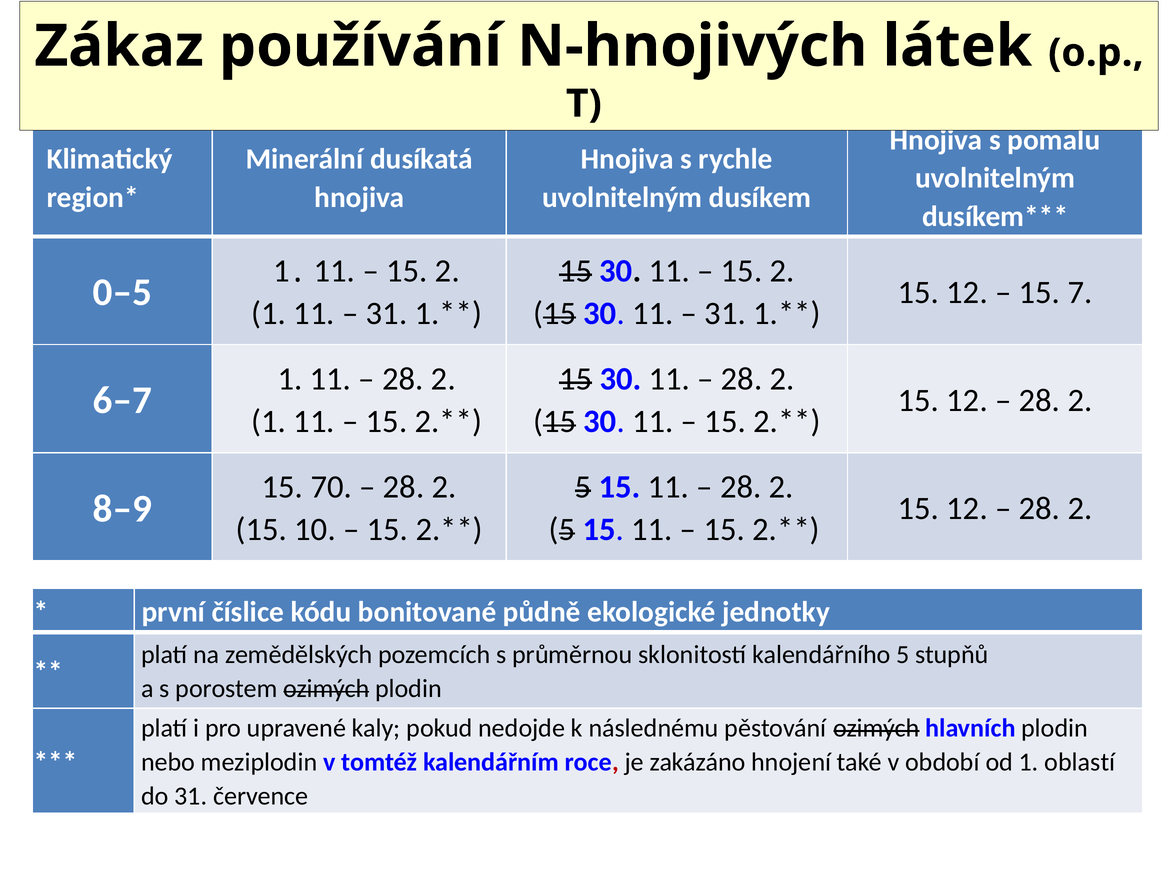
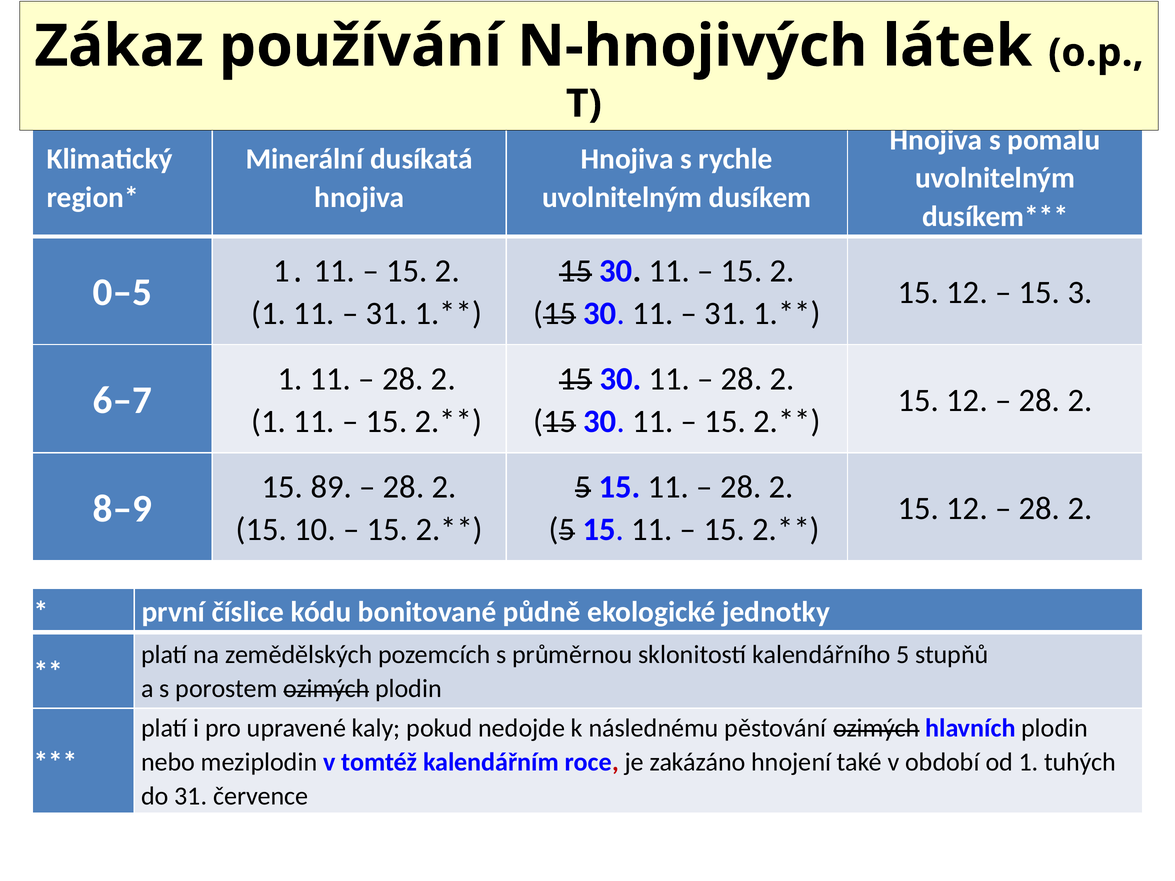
7: 7 -> 3
70: 70 -> 89
oblastí: oblastí -> tuhých
